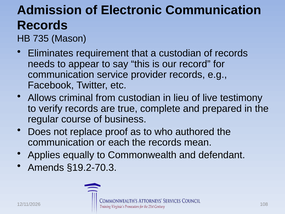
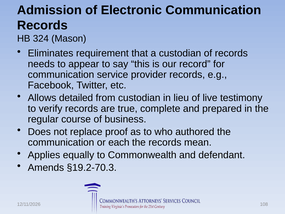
735: 735 -> 324
criminal: criminal -> detailed
